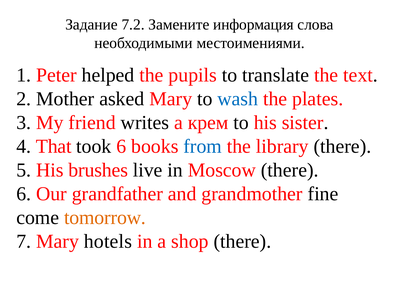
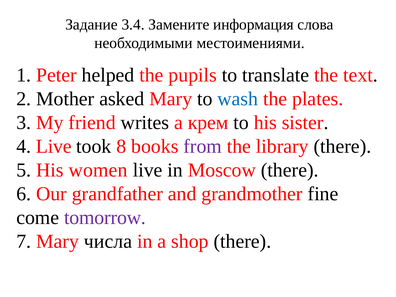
7.2: 7.2 -> 3.4
4 That: That -> Live
took 6: 6 -> 8
from colour: blue -> purple
brushes: brushes -> women
tomorrow colour: orange -> purple
hotels: hotels -> числа
